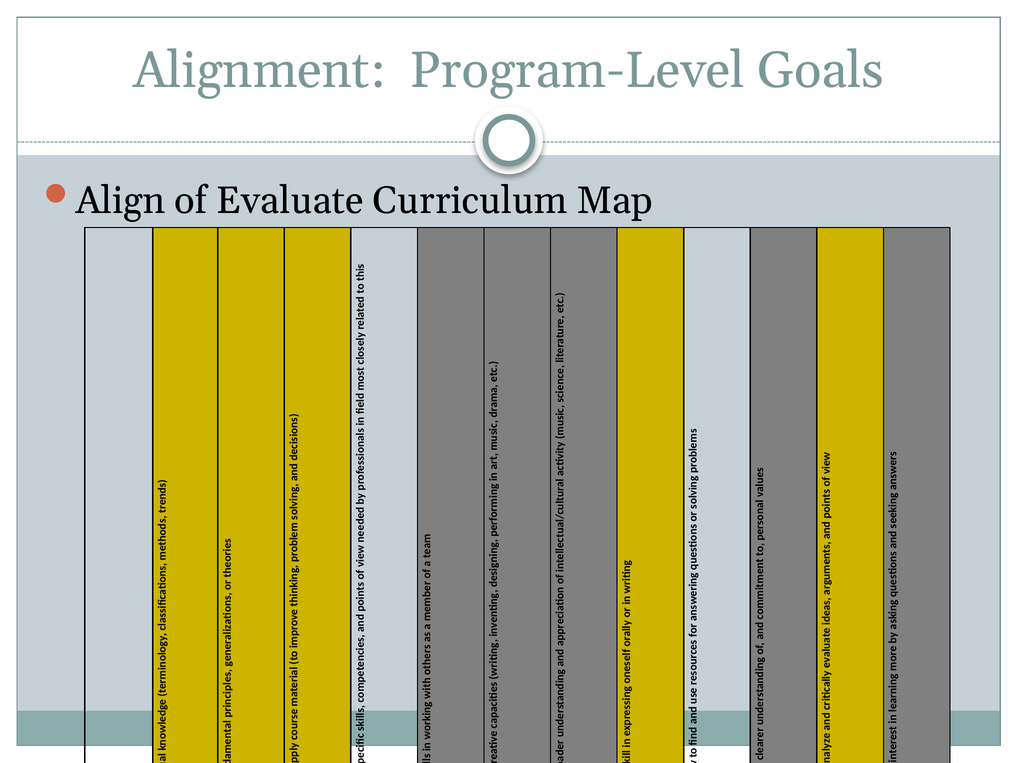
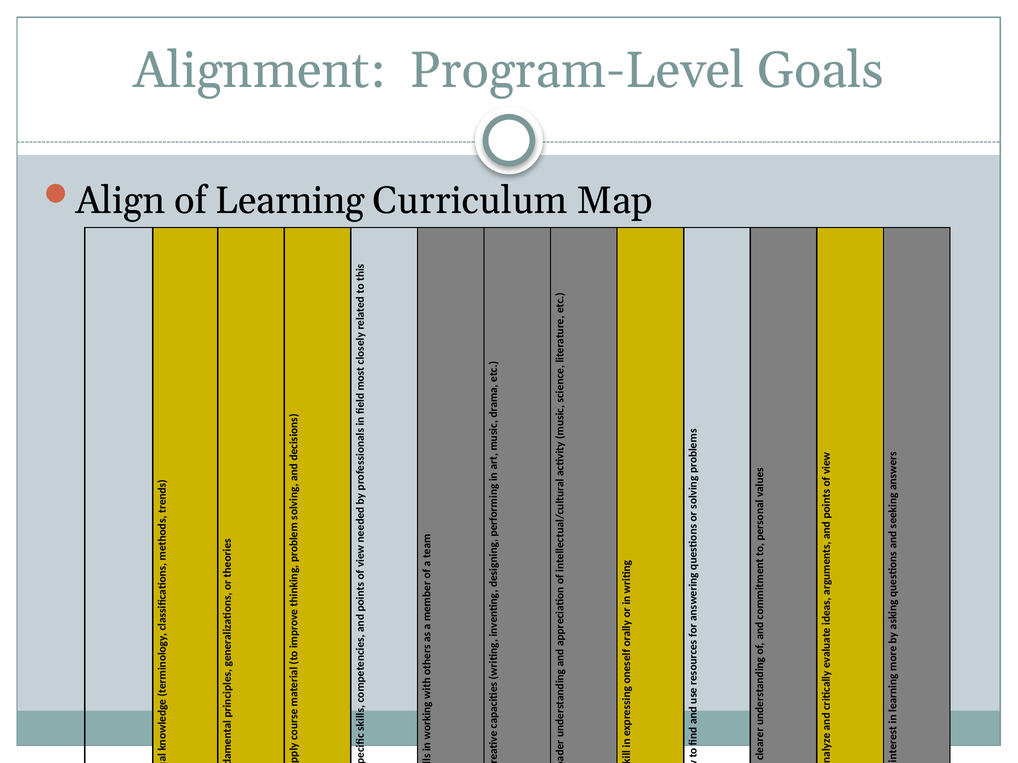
Evaluate: Evaluate -> Learning
